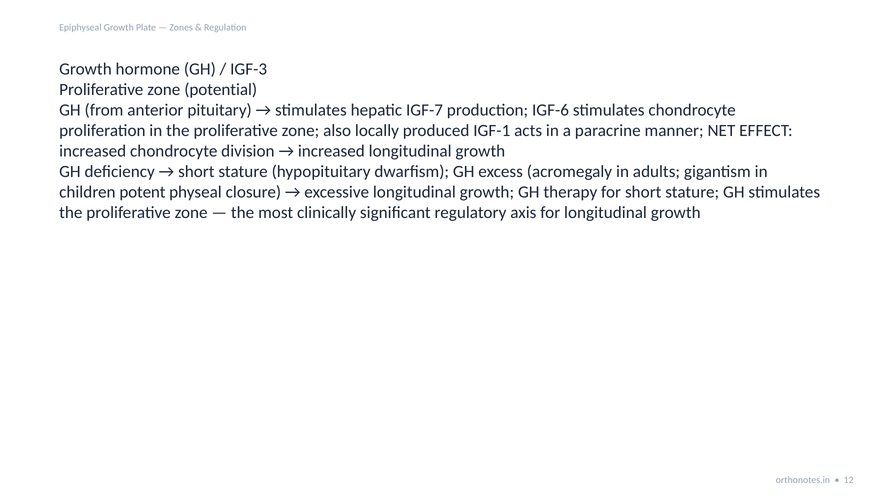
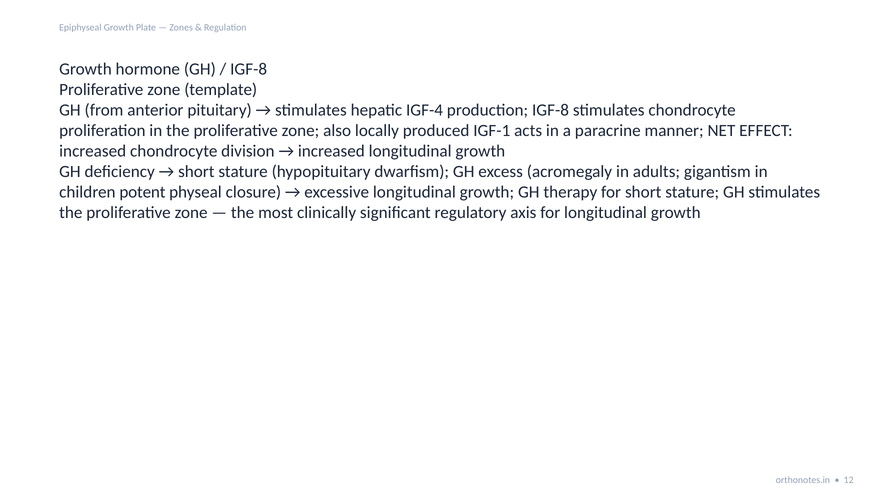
IGF-3 at (249, 69): IGF-3 -> IGF-8
potential: potential -> template
IGF-7: IGF-7 -> IGF-4
production IGF-6: IGF-6 -> IGF-8
